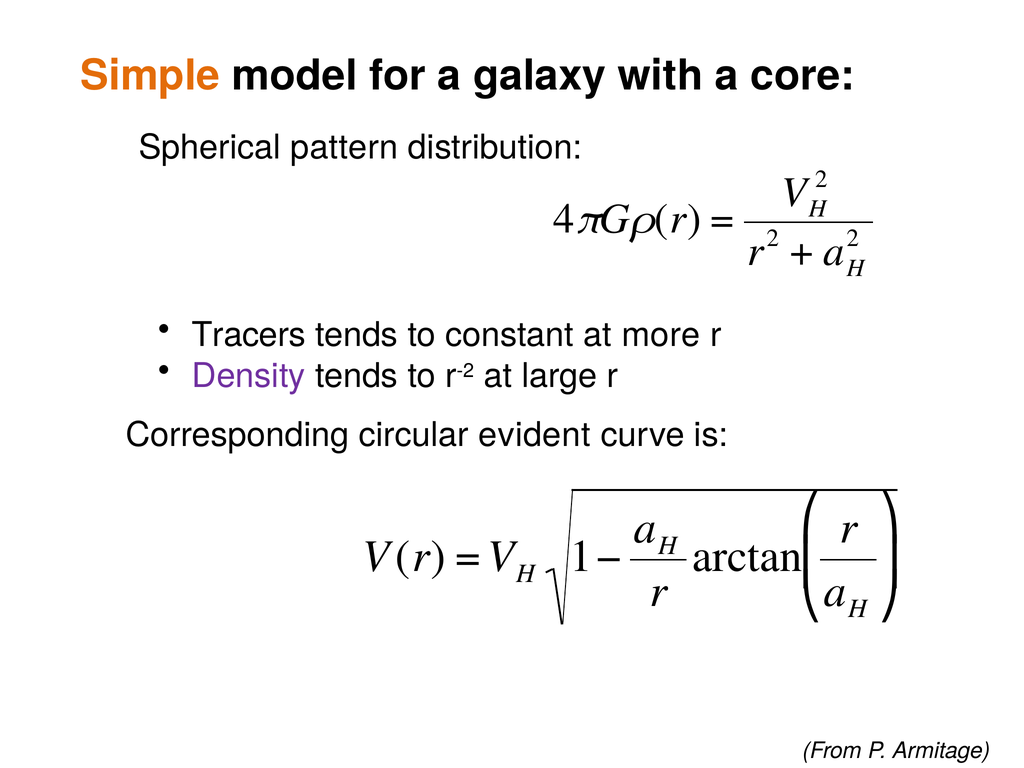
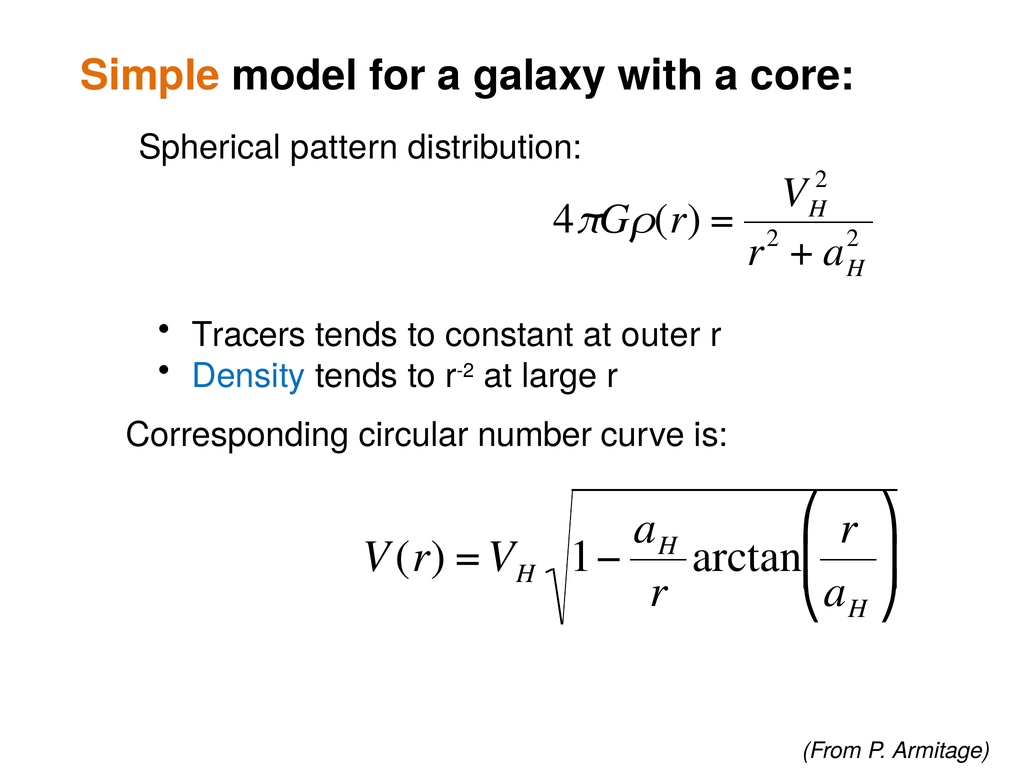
more: more -> outer
Density colour: purple -> blue
evident: evident -> number
